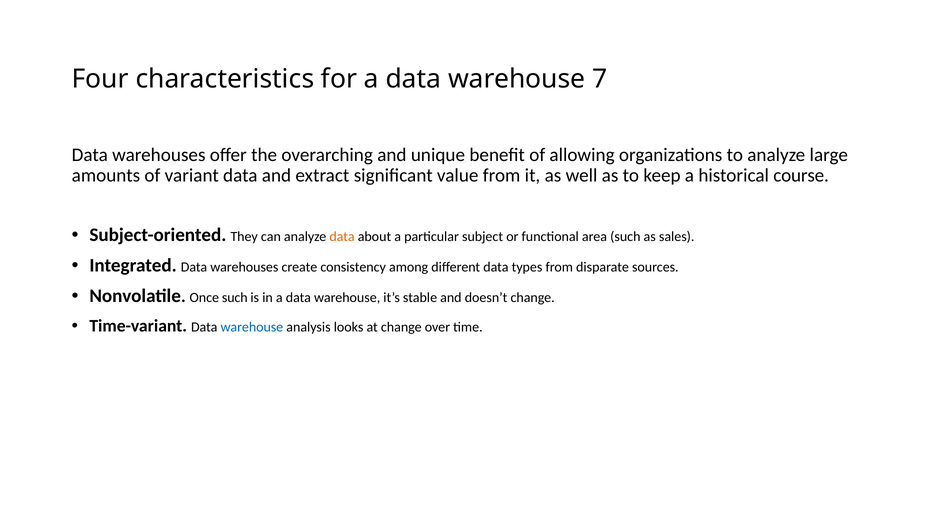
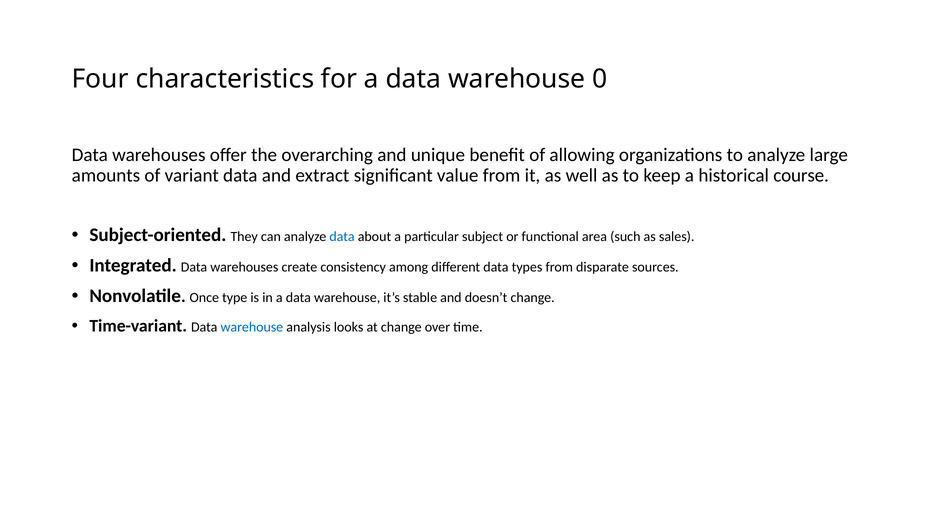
7: 7 -> 0
data at (342, 236) colour: orange -> blue
Once such: such -> type
